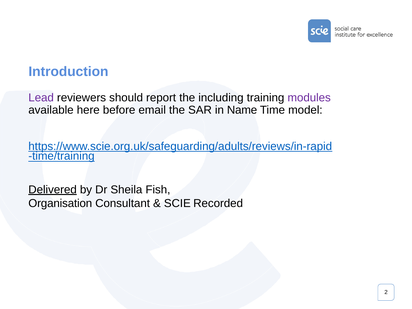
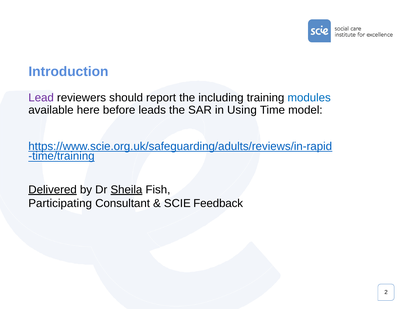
modules colour: purple -> blue
email: email -> leads
Name: Name -> Using
Sheila underline: none -> present
Organisation: Organisation -> Participating
Recorded: Recorded -> Feedback
